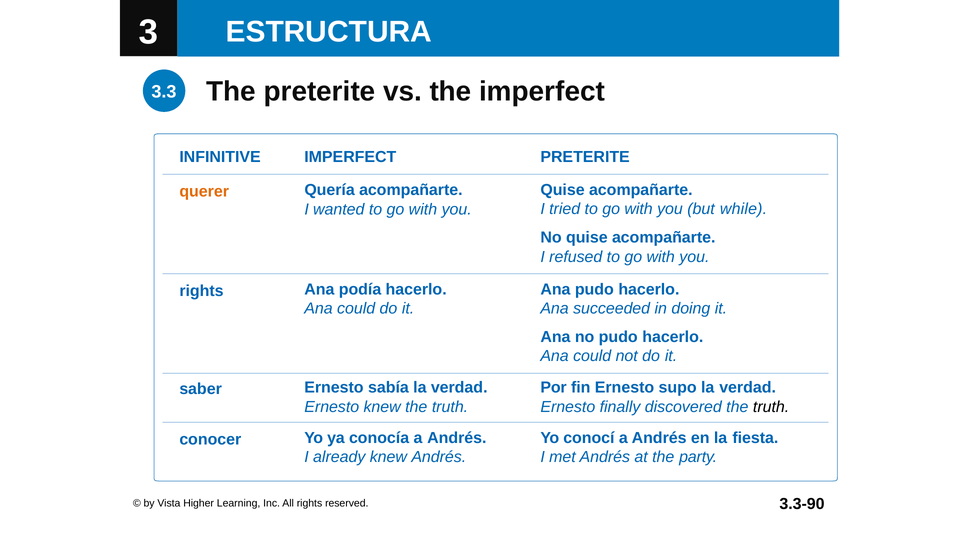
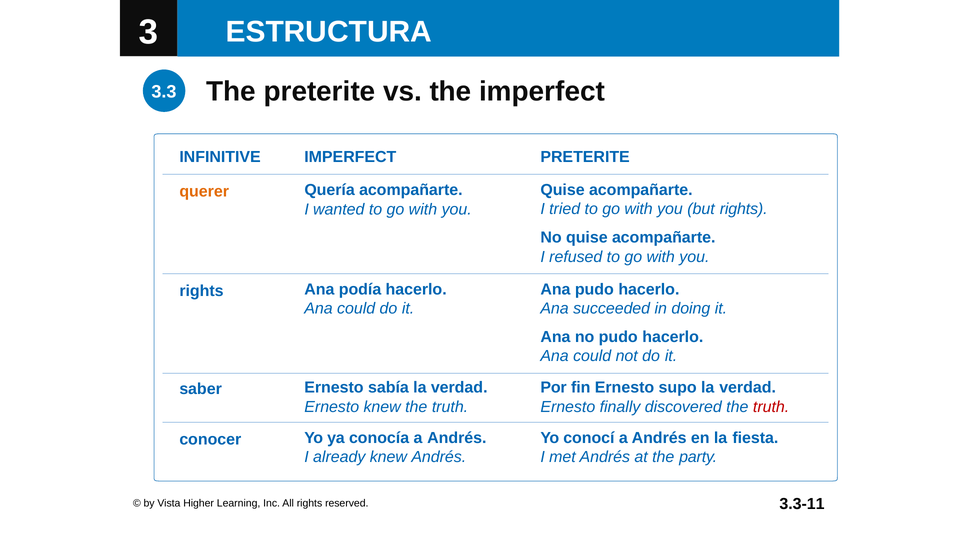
but while: while -> rights
truth at (771, 407) colour: black -> red
3.3-90: 3.3-90 -> 3.3-11
